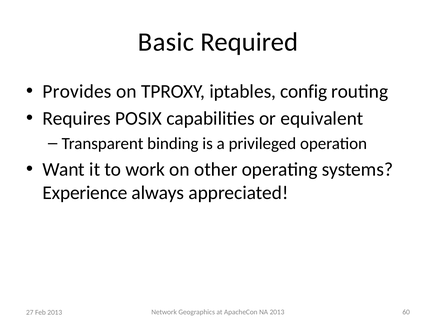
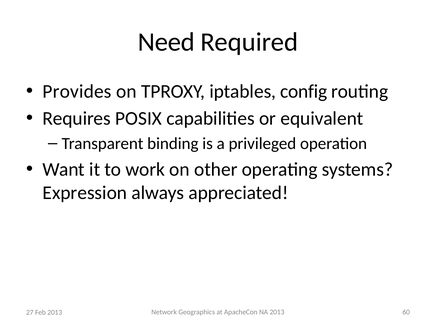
Basic: Basic -> Need
Experience: Experience -> Expression
